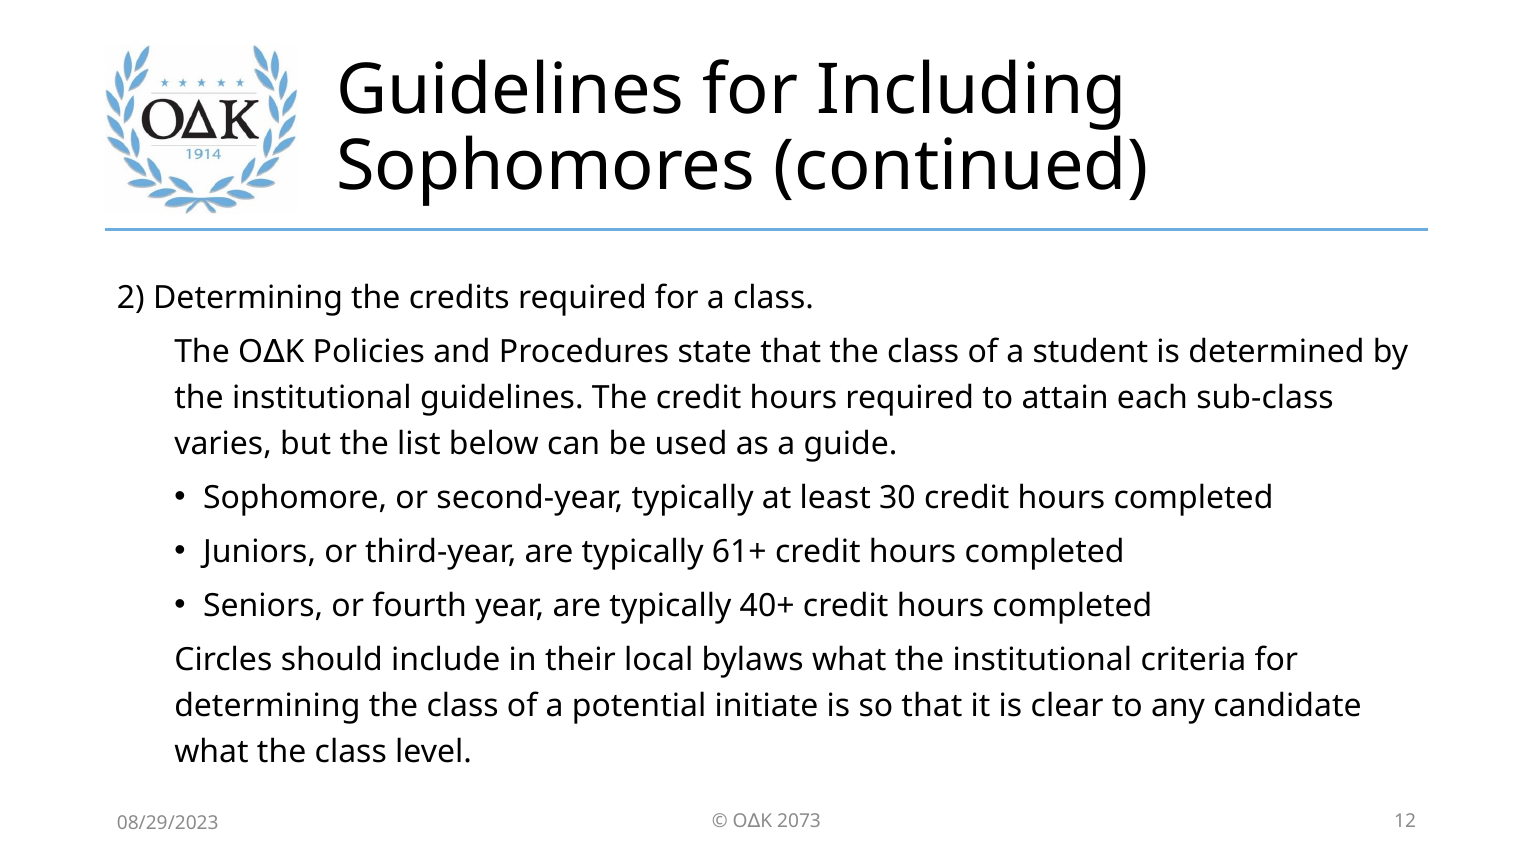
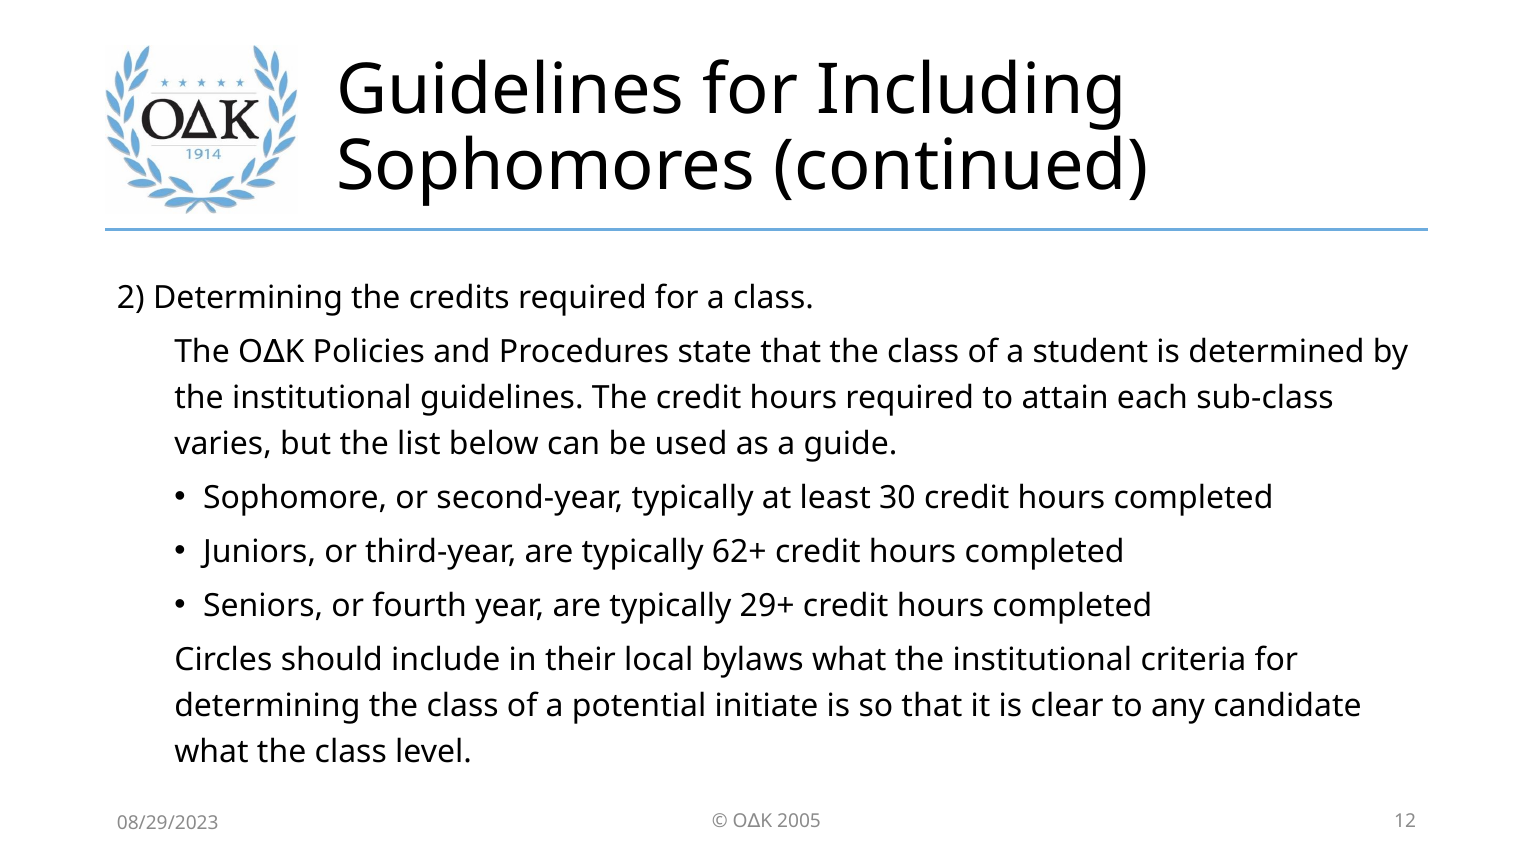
61+: 61+ -> 62+
40+: 40+ -> 29+
2073: 2073 -> 2005
